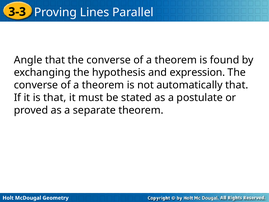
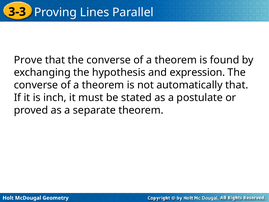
Angle: Angle -> Prove
is that: that -> inch
